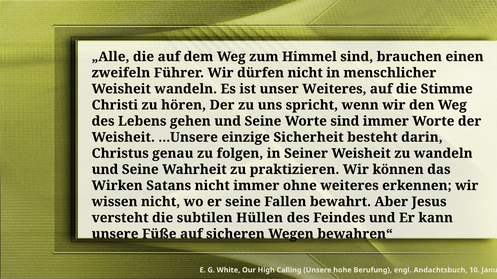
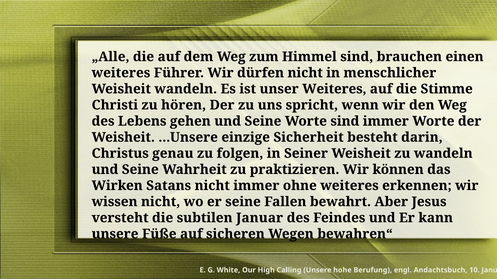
zweifeln at (121, 73): zweifeln -> weiteres
subtilen Hüllen: Hüllen -> Januar
